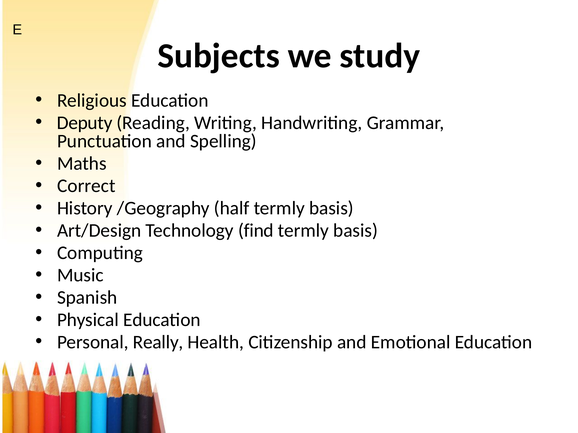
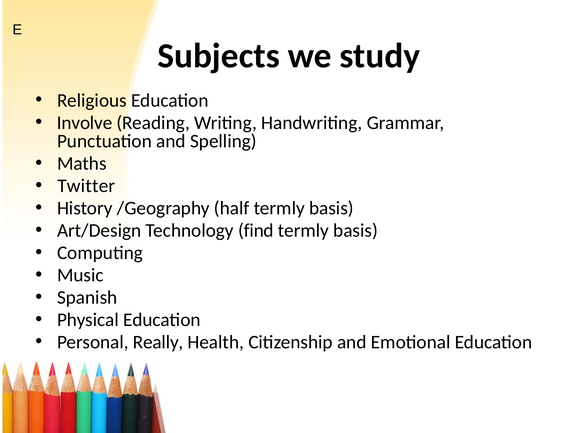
Deputy: Deputy -> Involve
Correct: Correct -> Twitter
